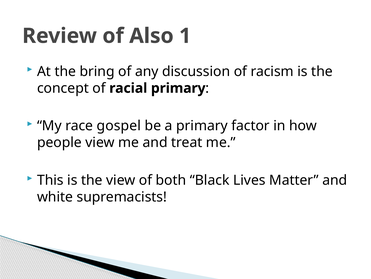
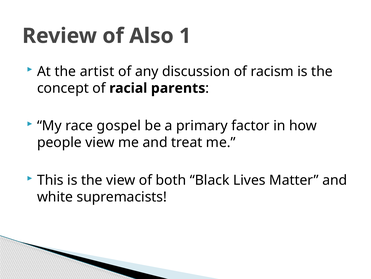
bring: bring -> artist
racial primary: primary -> parents
